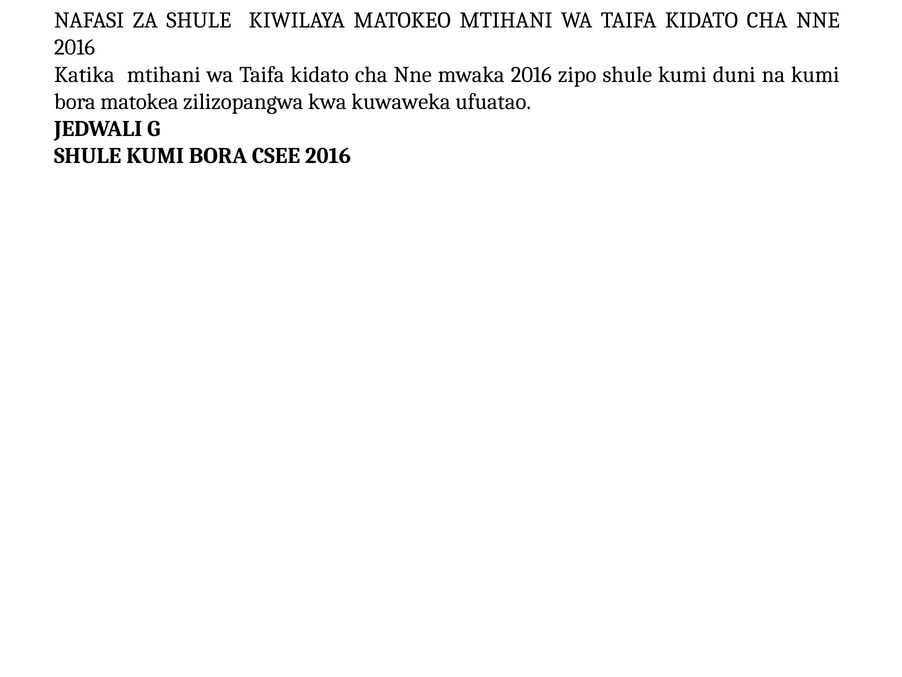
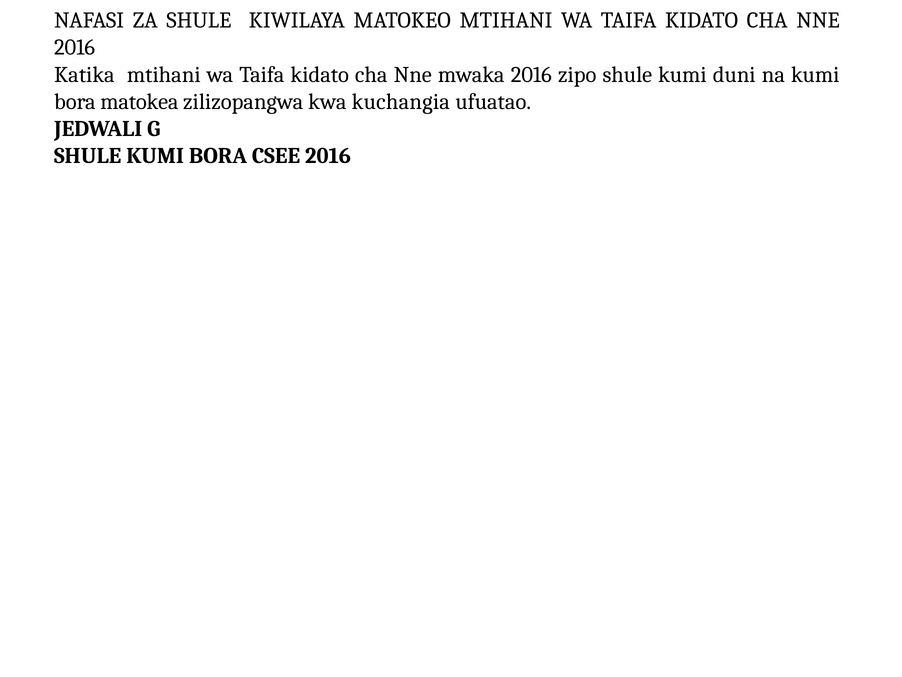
kuwaweka: kuwaweka -> kuchangia
